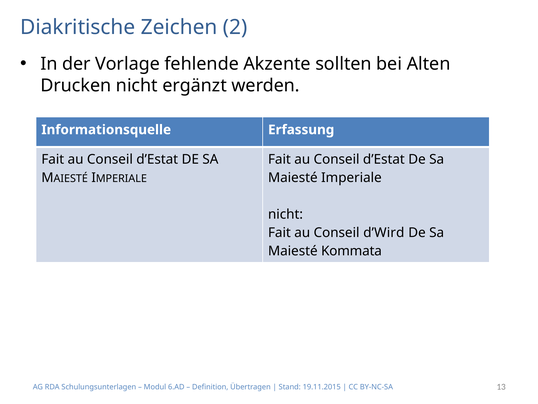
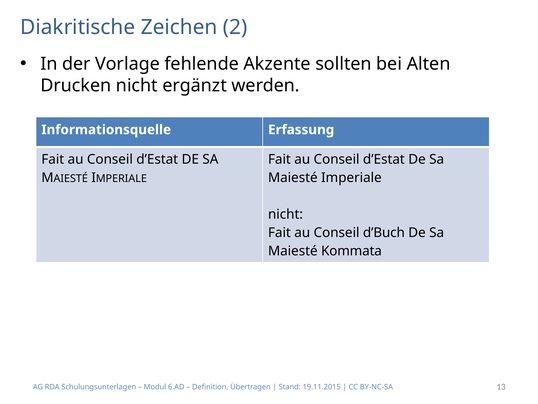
d’Wird: d’Wird -> d’Buch
